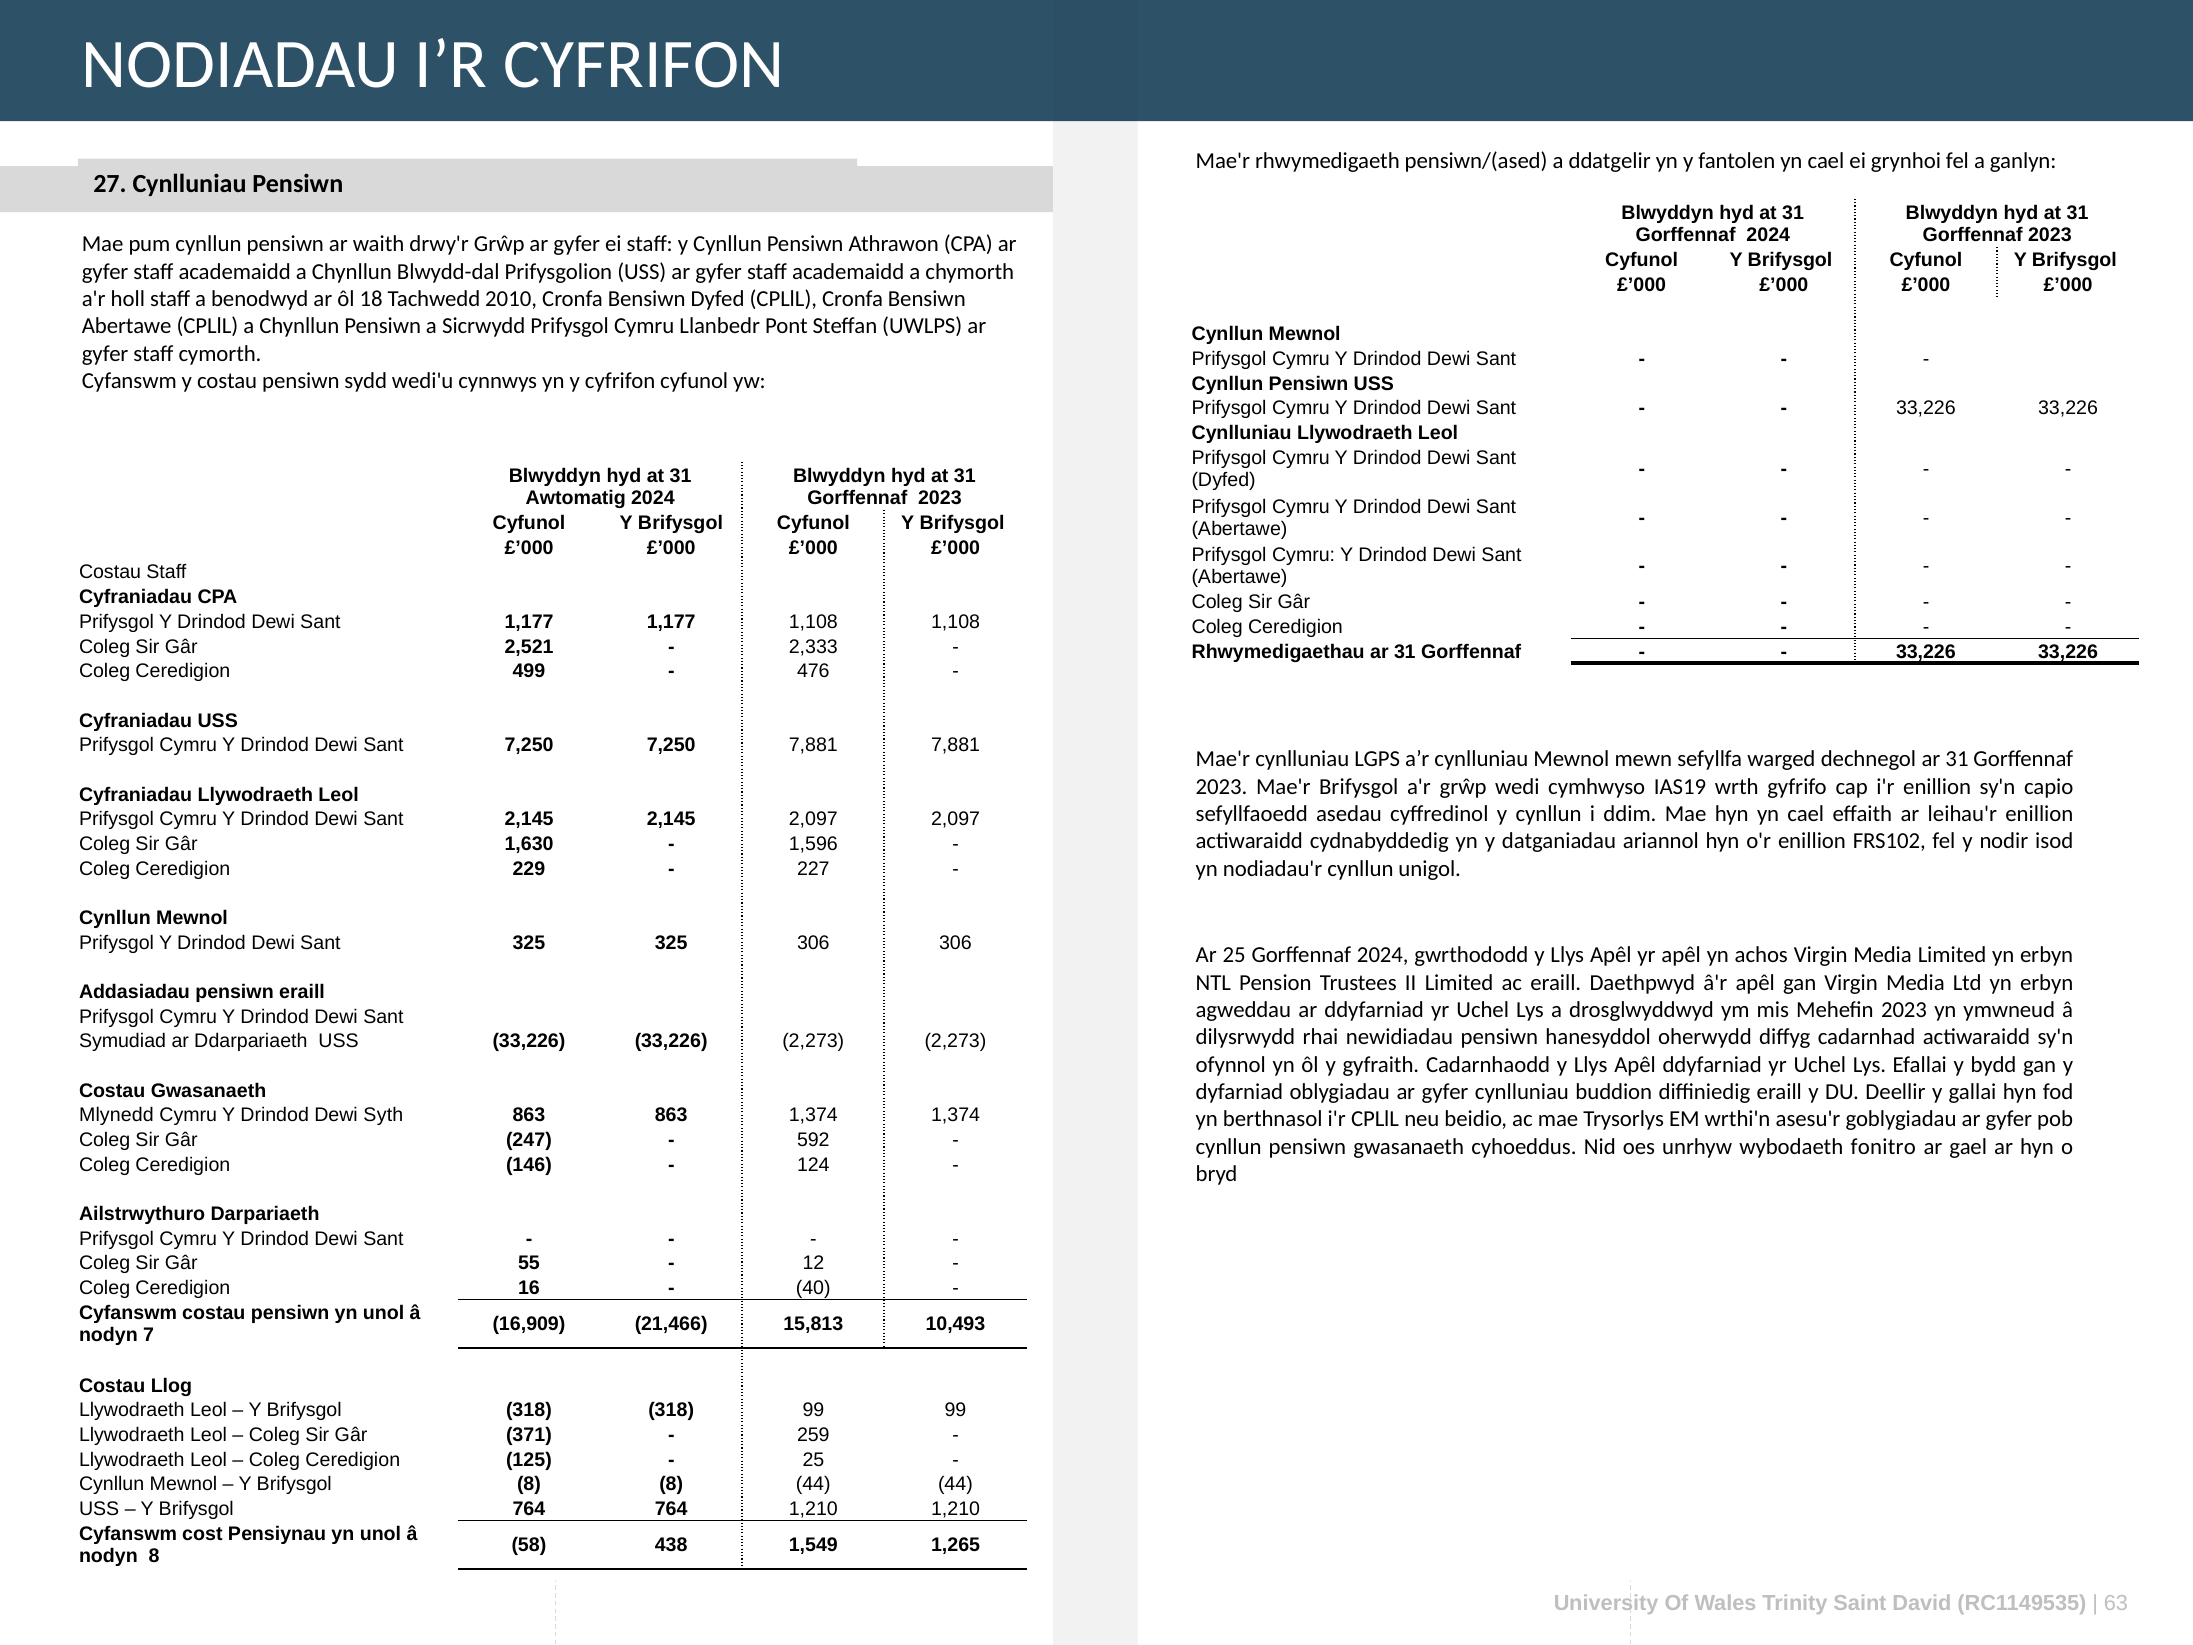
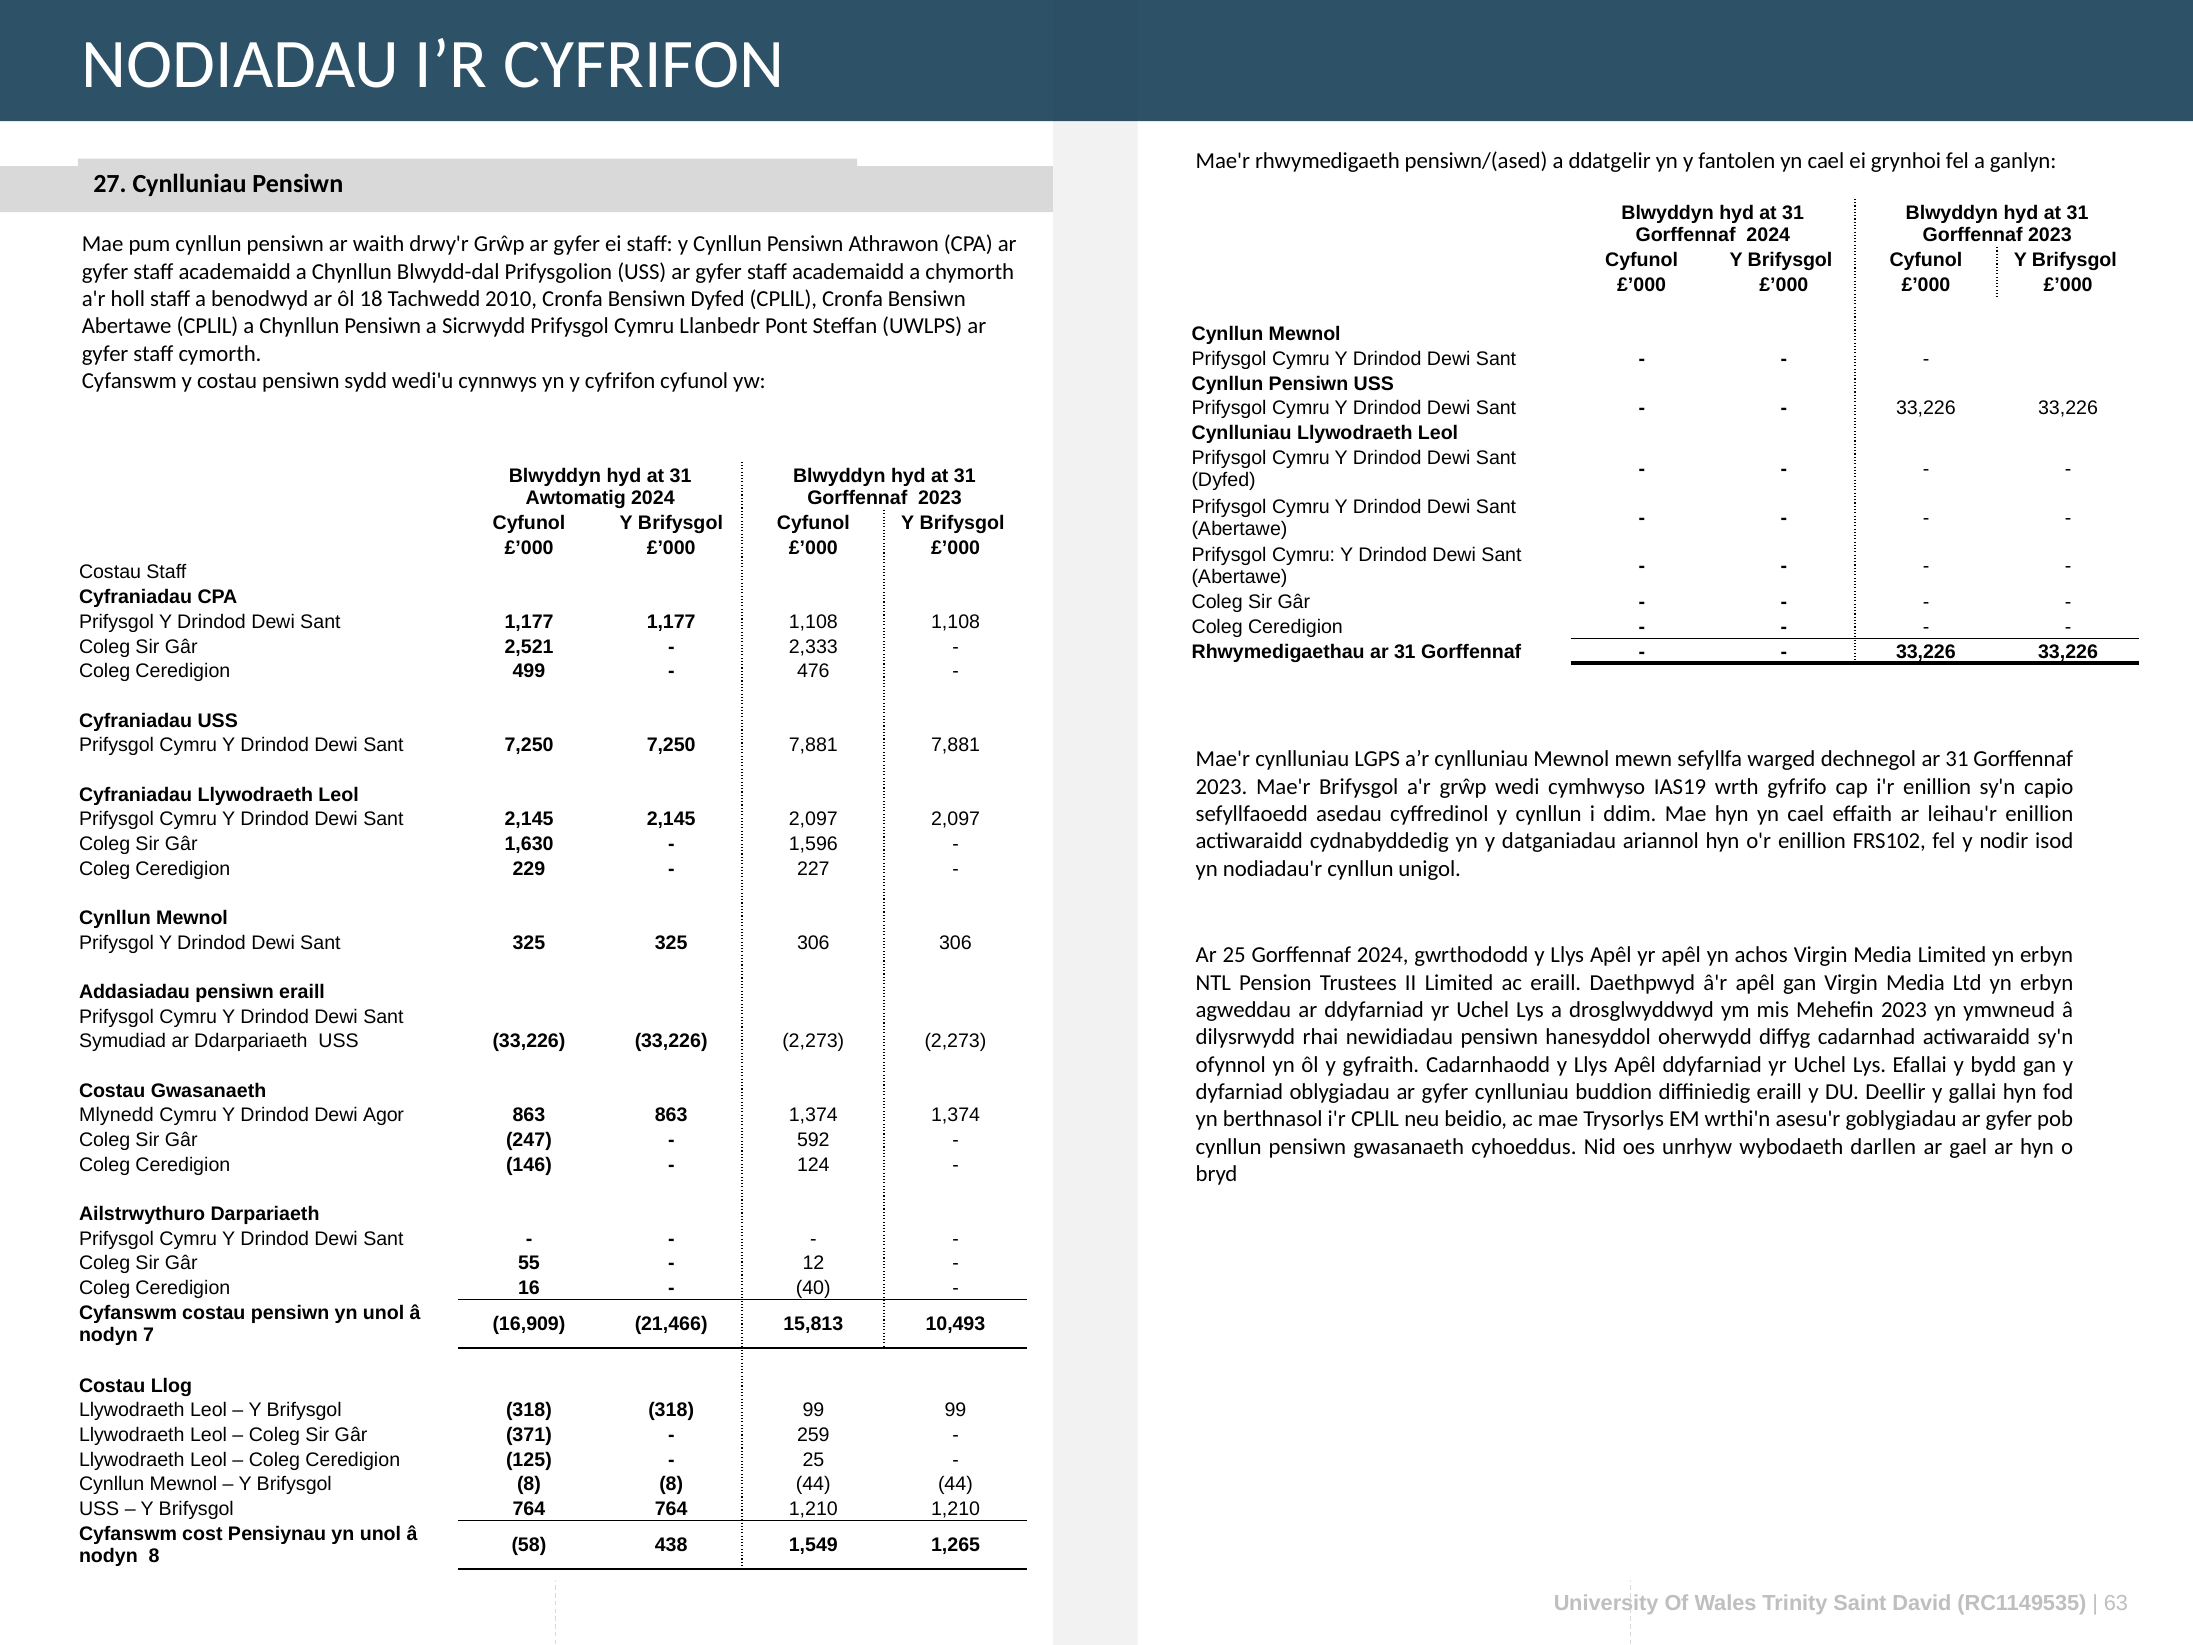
Syth: Syth -> Agor
fonitro: fonitro -> darllen
